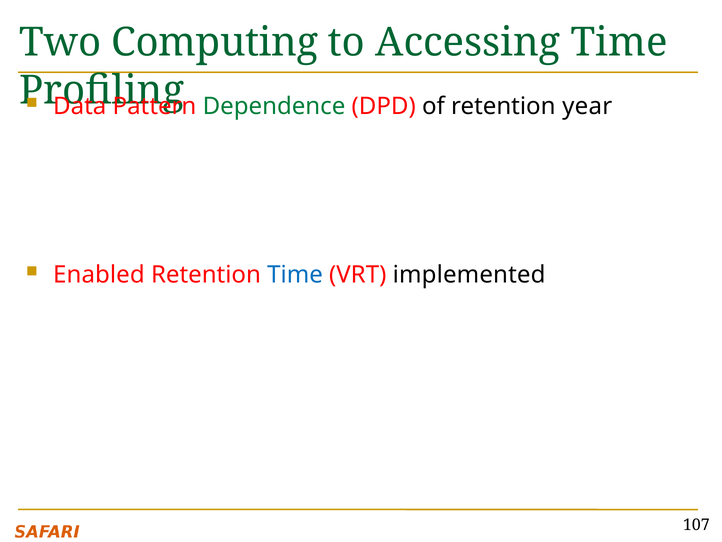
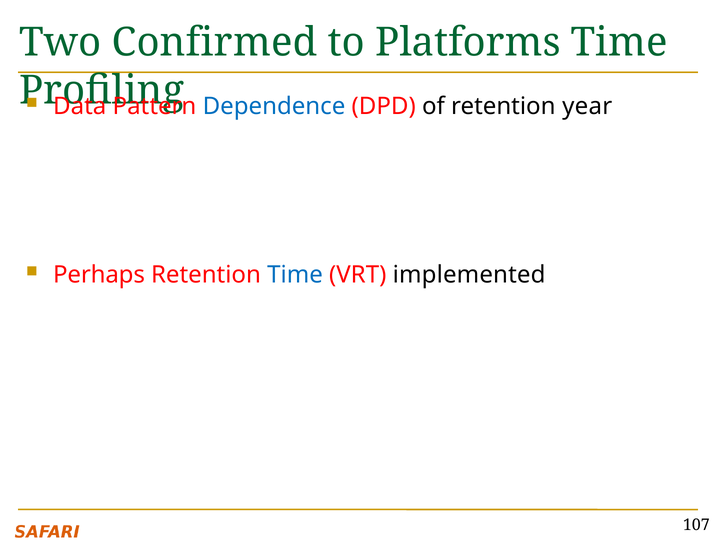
Computing: Computing -> Confirmed
Accessing: Accessing -> Platforms
Dependence colour: green -> blue
Enabled: Enabled -> Perhaps
